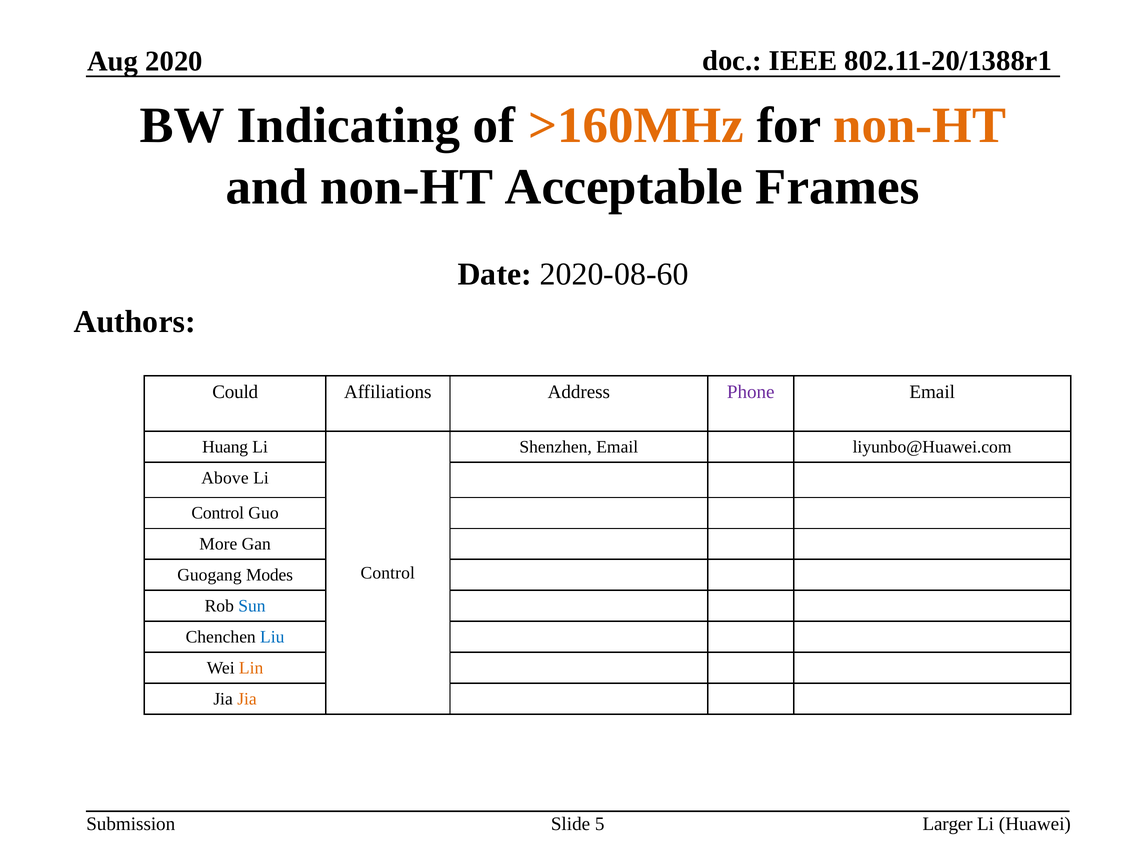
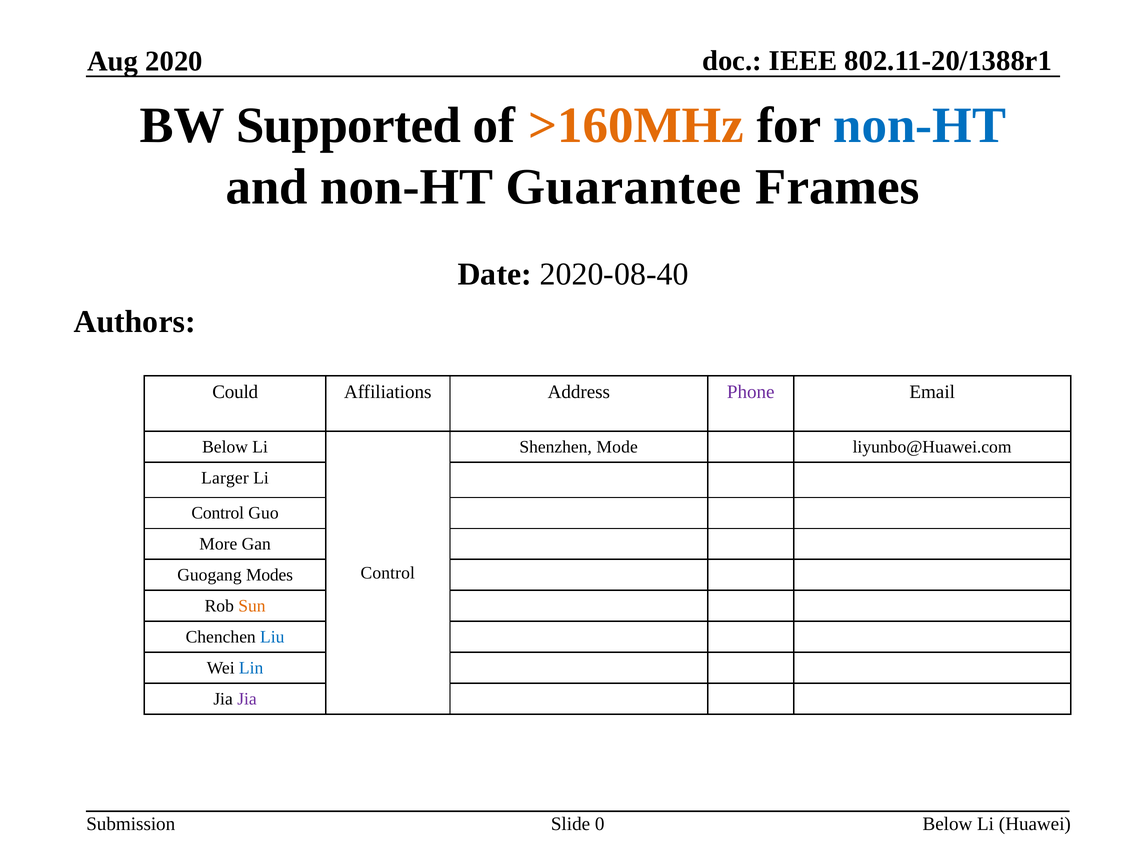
Indicating: Indicating -> Supported
non-HT at (920, 126) colour: orange -> blue
Acceptable: Acceptable -> Guarantee
2020-08-60: 2020-08-60 -> 2020-08-40
Huang at (225, 447): Huang -> Below
Shenzhen Email: Email -> Mode
Above: Above -> Larger
Sun colour: blue -> orange
Lin colour: orange -> blue
Jia at (247, 699) colour: orange -> purple
5: 5 -> 0
Larger at (948, 824): Larger -> Below
